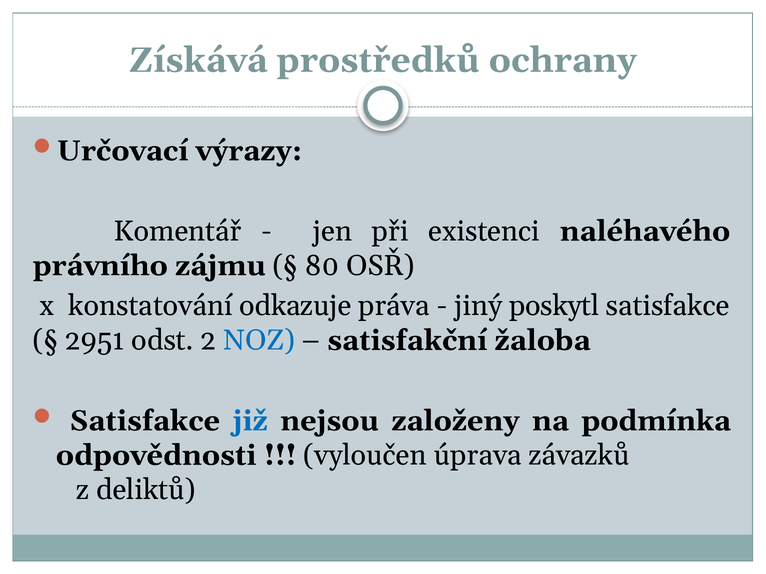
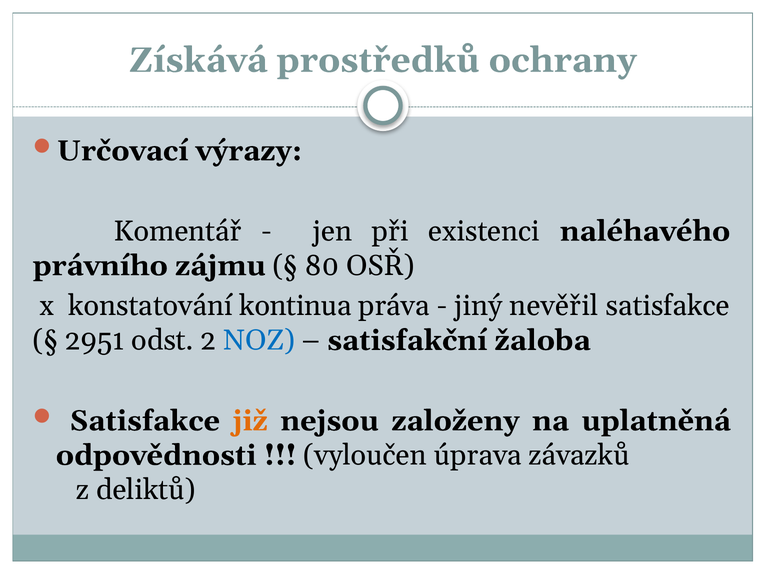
odkazuje: odkazuje -> kontinua
poskytl: poskytl -> nevěřil
již colour: blue -> orange
podmínka: podmínka -> uplatněná
